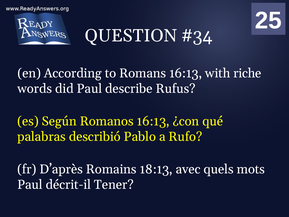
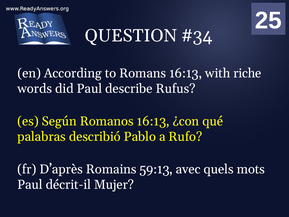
18:13: 18:13 -> 59:13
Tener: Tener -> Mujer
